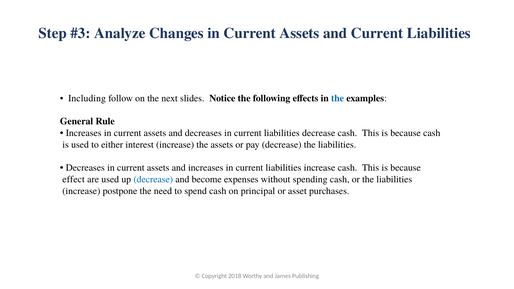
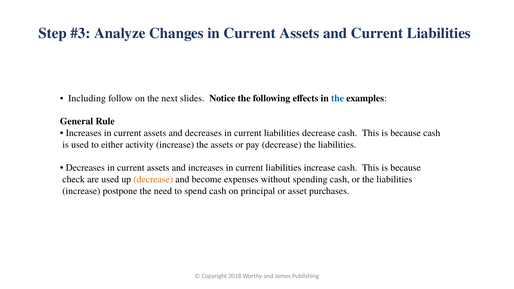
interest: interest -> activity
effect: effect -> check
decrease at (153, 179) colour: blue -> orange
